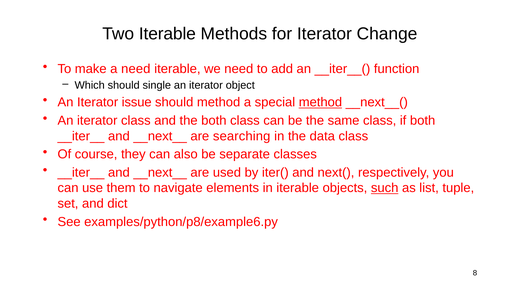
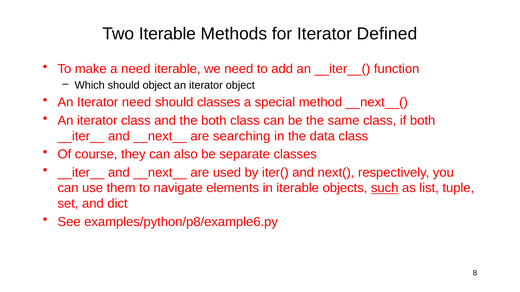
Change: Change -> Defined
should single: single -> object
Iterator issue: issue -> need
should method: method -> classes
method at (320, 103) underline: present -> none
